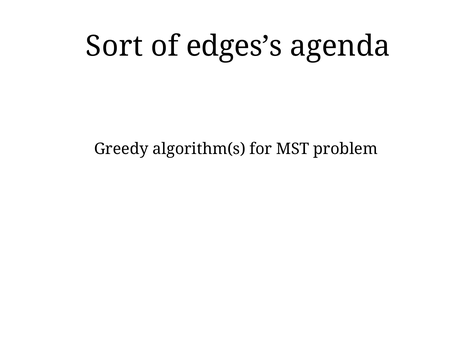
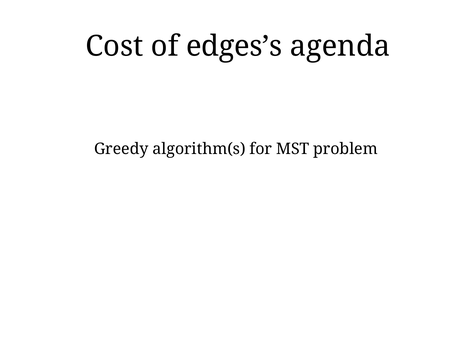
Sort: Sort -> Cost
